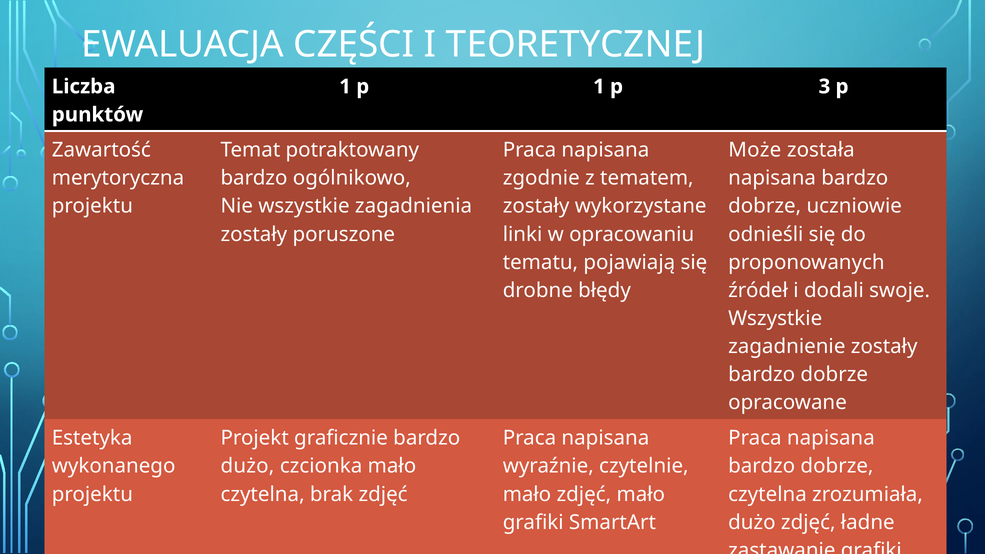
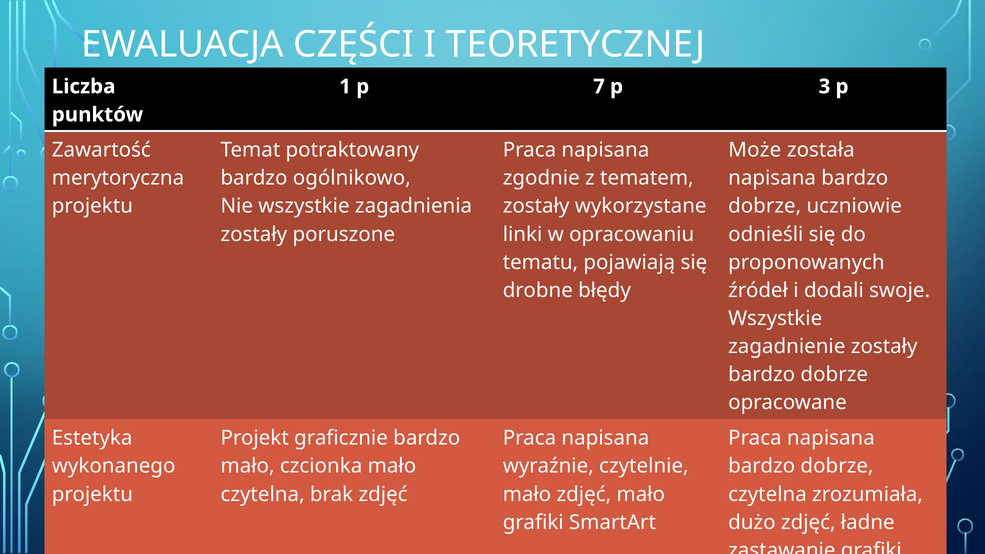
p 1: 1 -> 7
dużo at (247, 466): dużo -> mało
